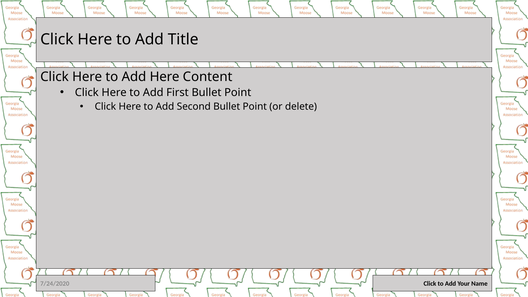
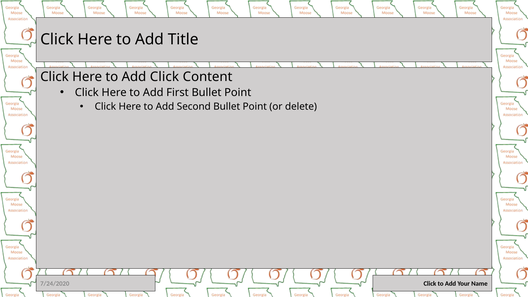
Add Here: Here -> Click
